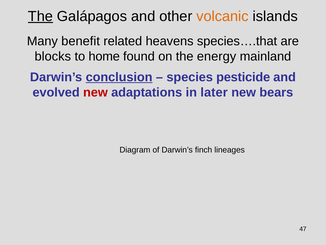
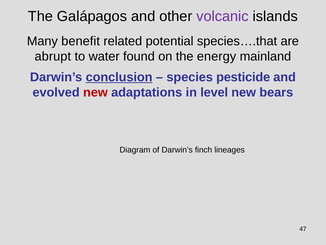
The at (40, 16) underline: present -> none
volcanic colour: orange -> purple
heavens: heavens -> potential
blocks: blocks -> abrupt
home: home -> water
later: later -> level
